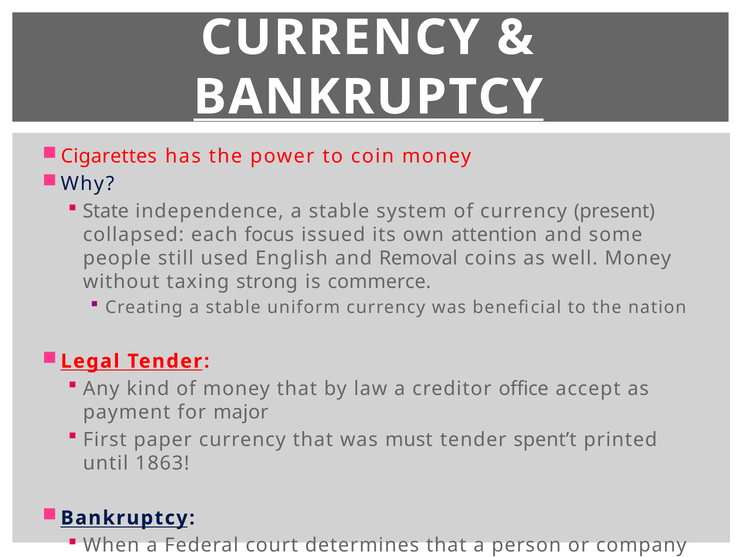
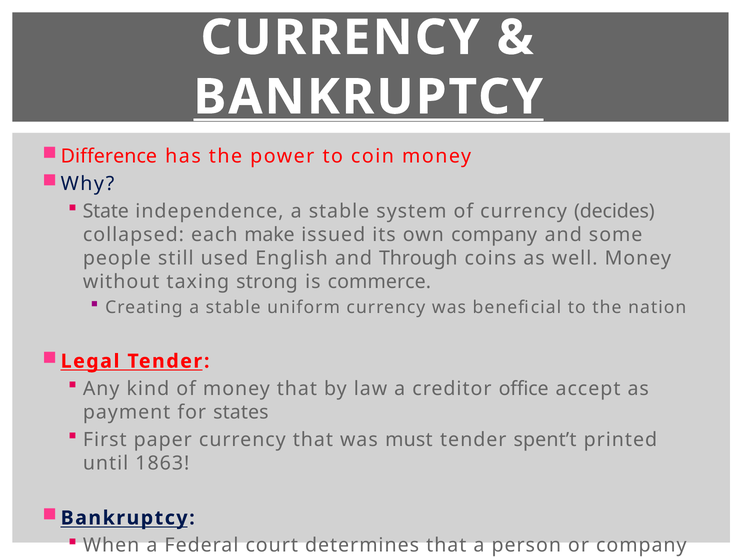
Cigarettes: Cigarettes -> Difference
present: present -> decides
focus: focus -> make
own attention: attention -> company
Removal: Removal -> Through
major: major -> states
